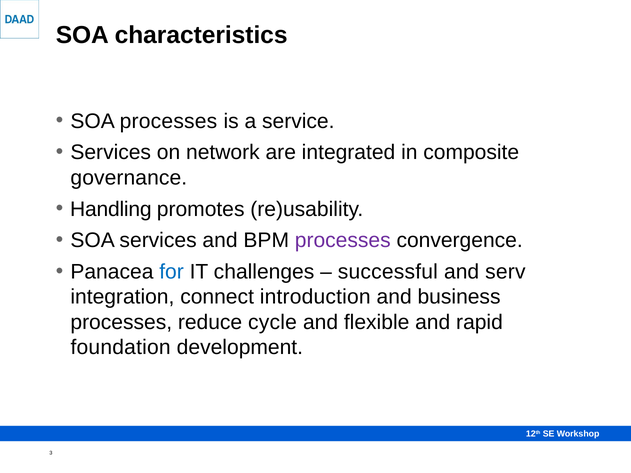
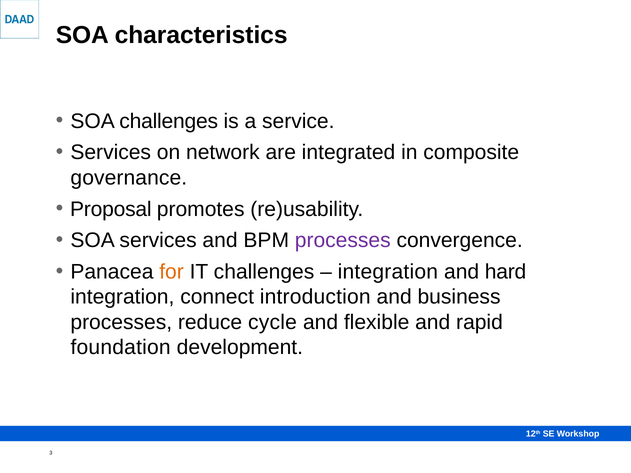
SOA processes: processes -> challenges
Handling: Handling -> Proposal
for colour: blue -> orange
successful at (388, 272): successful -> integration
serv: serv -> hard
